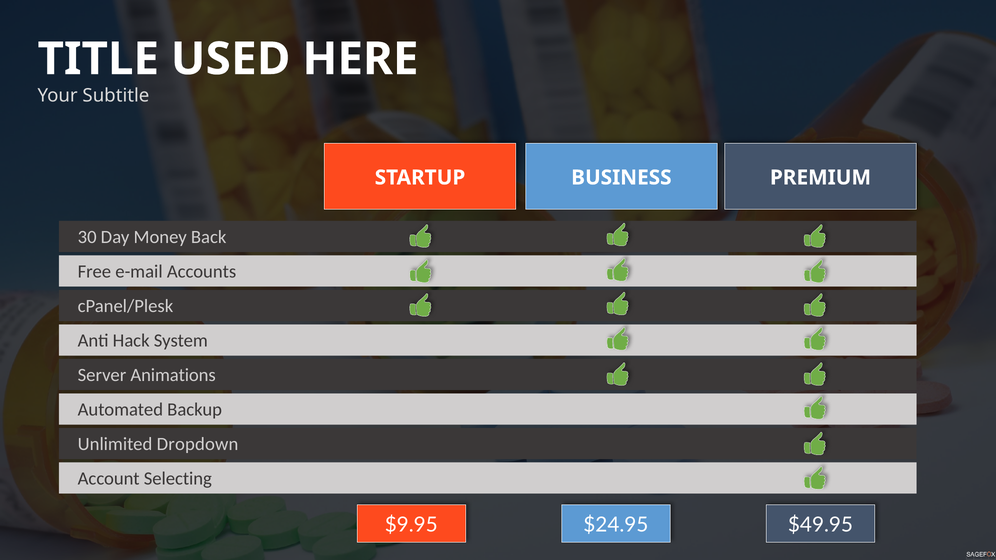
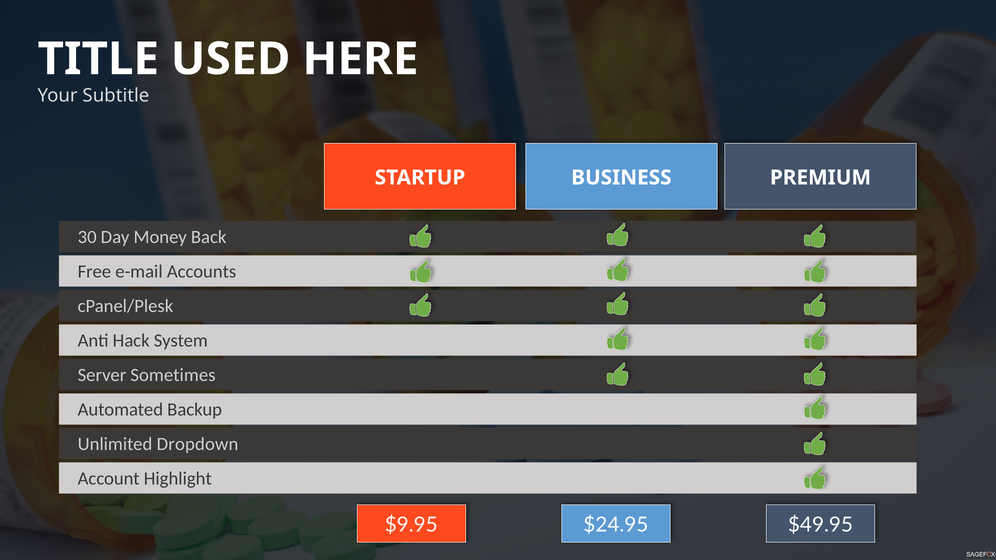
Animations: Animations -> Sometimes
Selecting: Selecting -> Highlight
